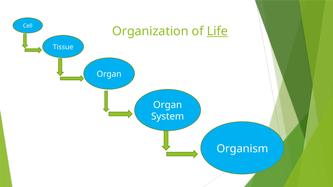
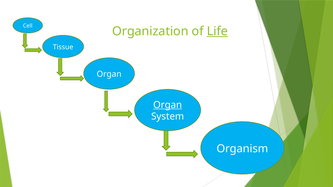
Organ at (168, 105) underline: none -> present
